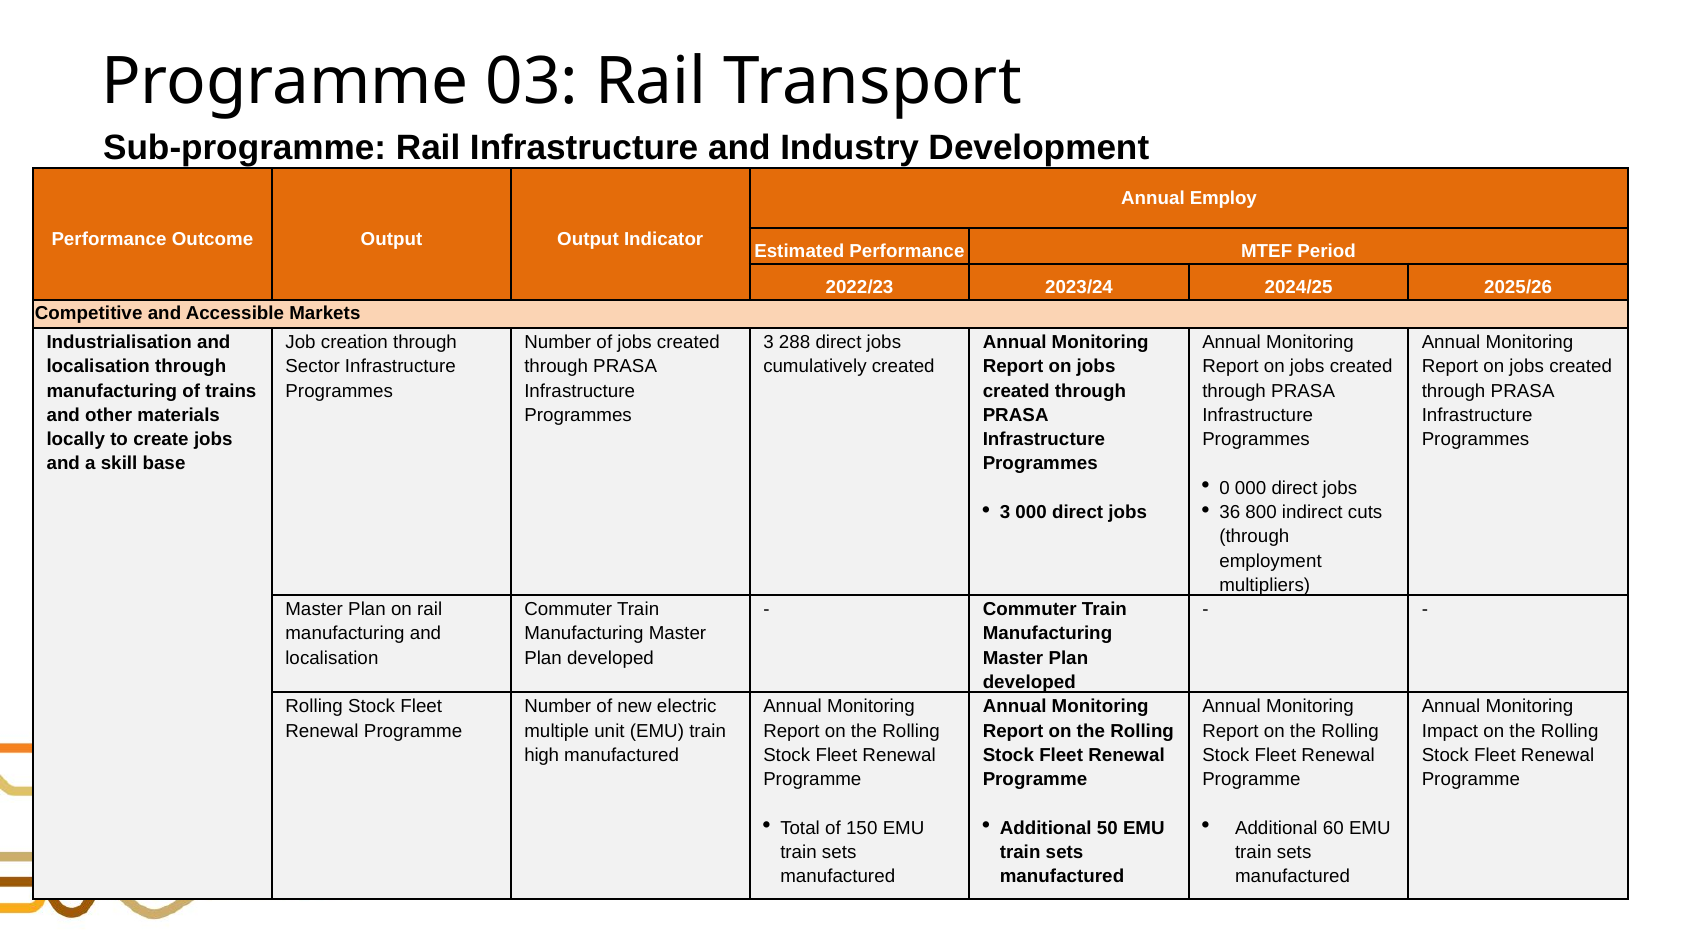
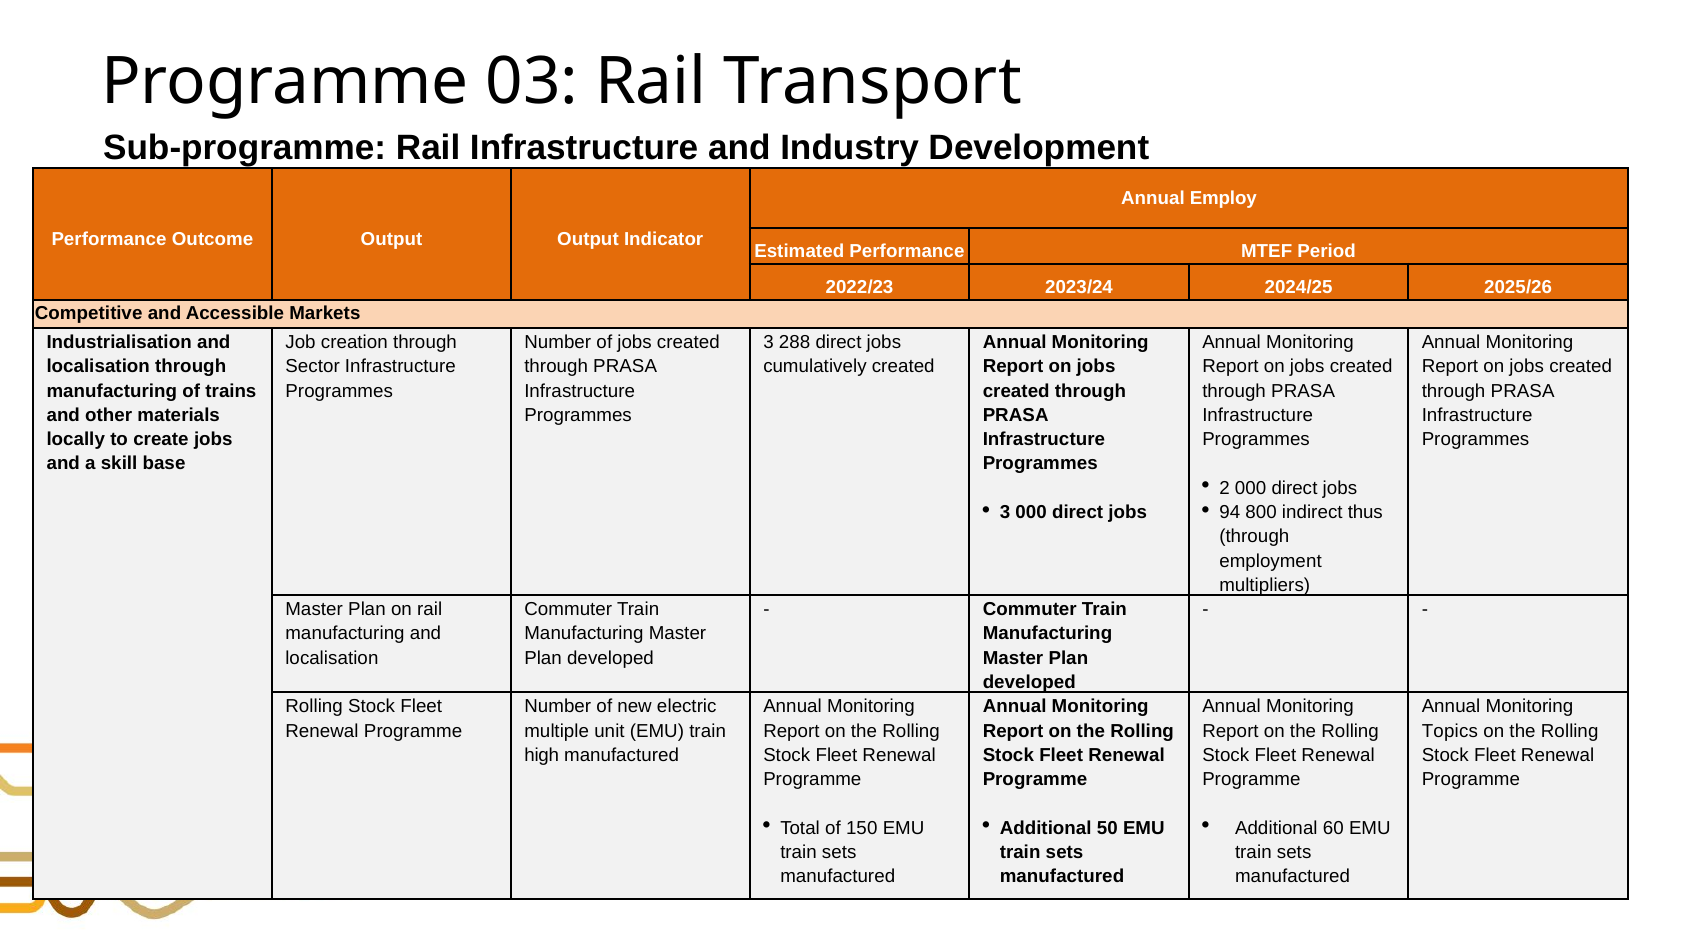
0: 0 -> 2
36: 36 -> 94
cuts: cuts -> thus
Impact: Impact -> Topics
